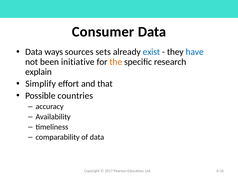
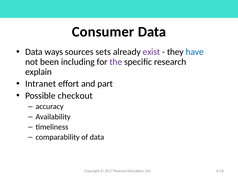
exist colour: blue -> purple
initiative: initiative -> including
the colour: orange -> purple
Simplify: Simplify -> Intranet
that: that -> part
countries: countries -> checkout
